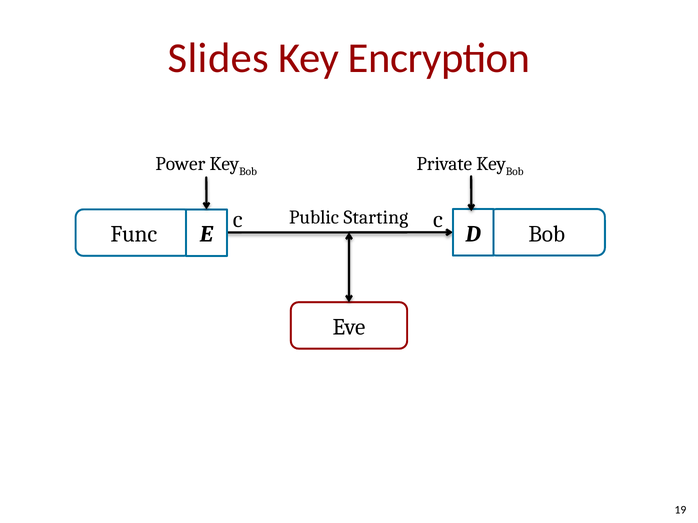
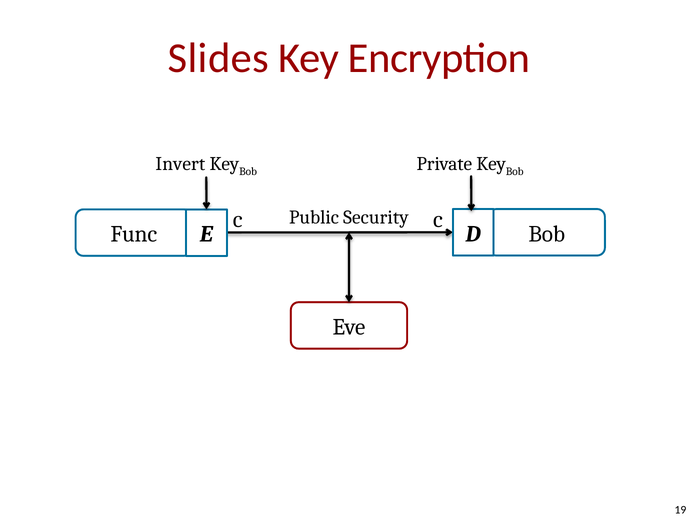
Power: Power -> Invert
Starting: Starting -> Security
